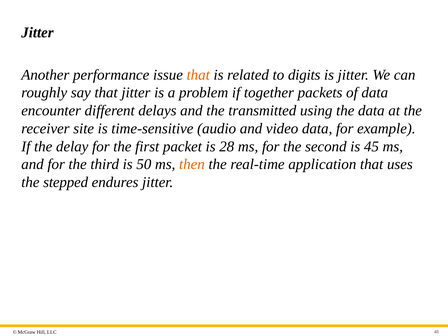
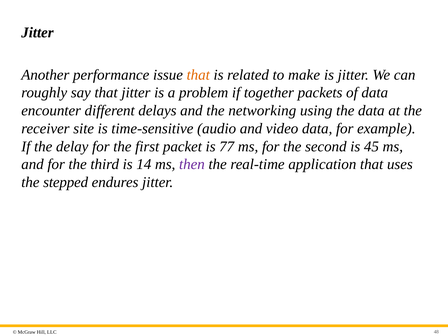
digits: digits -> make
transmitted: transmitted -> networking
28: 28 -> 77
50: 50 -> 14
then colour: orange -> purple
